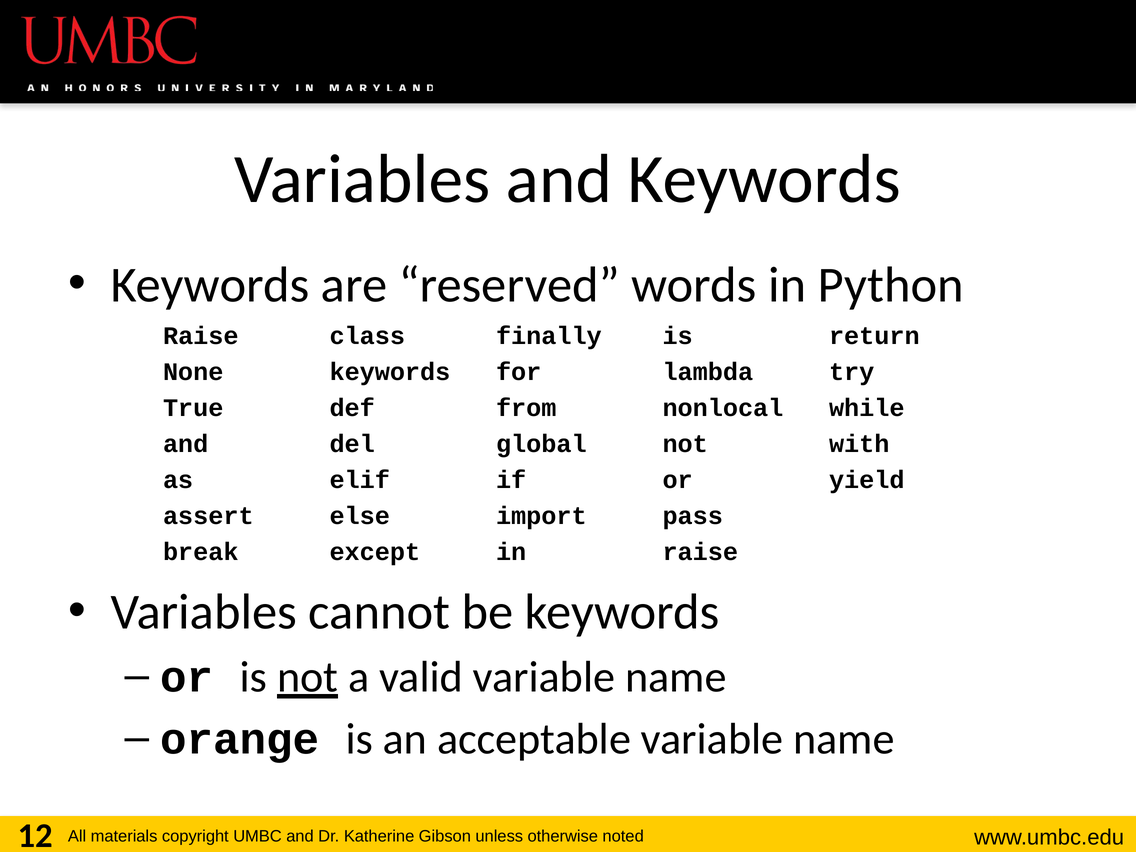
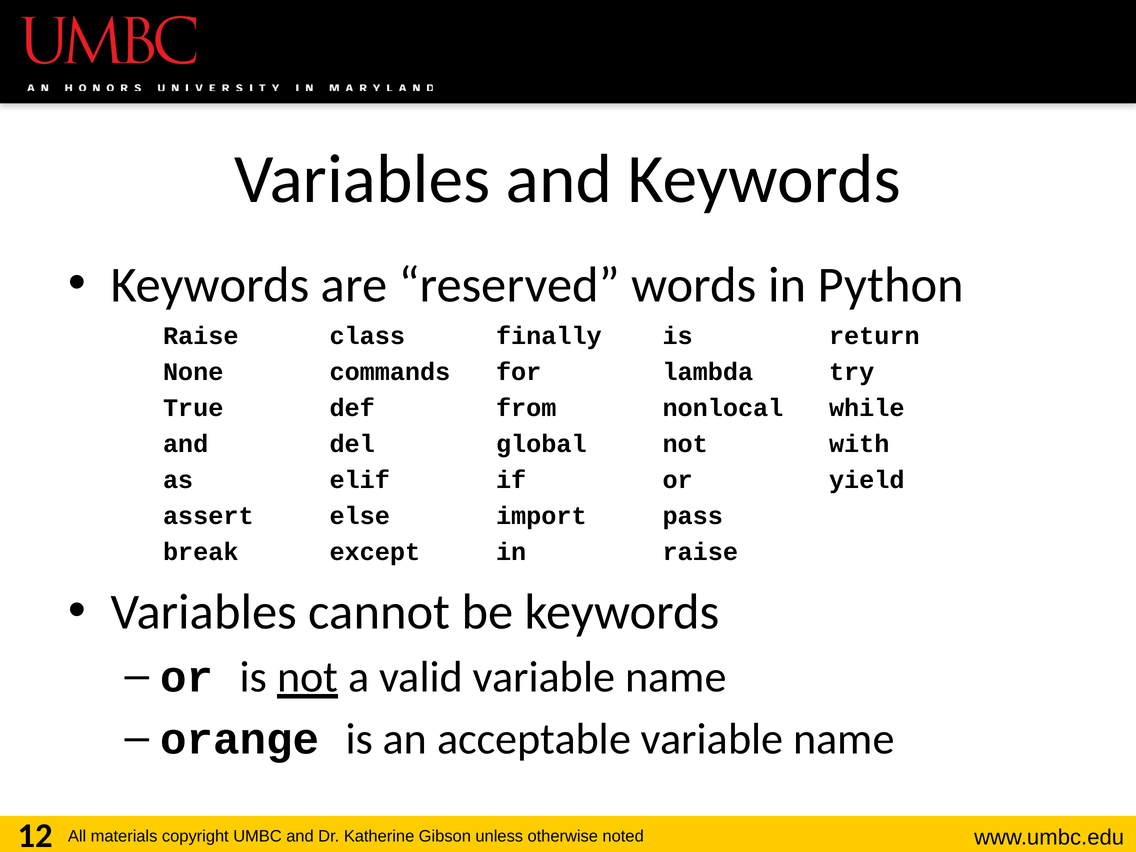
None keywords: keywords -> commands
